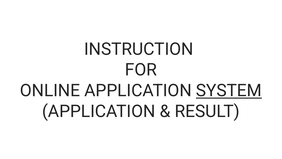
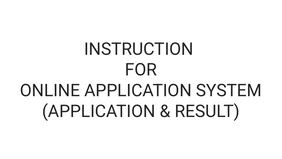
SYSTEM underline: present -> none
